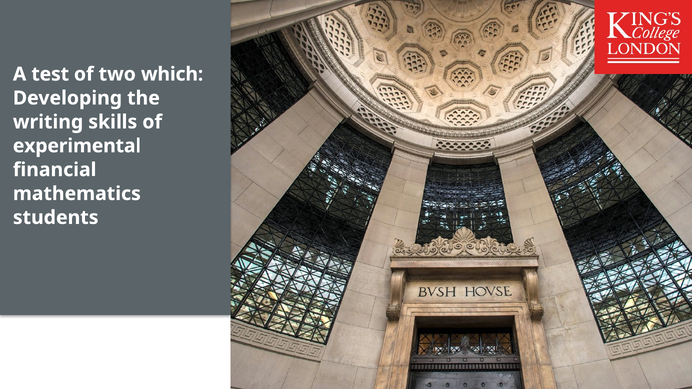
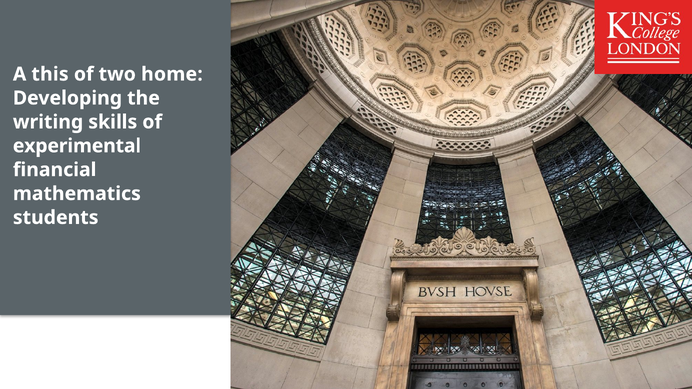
test: test -> this
which: which -> home
